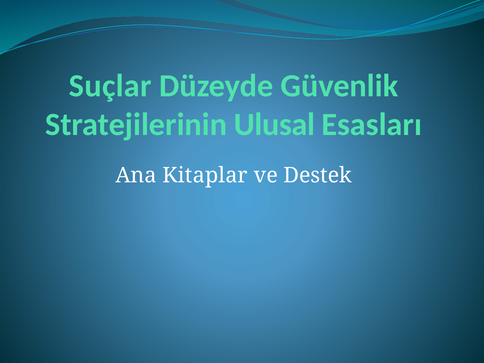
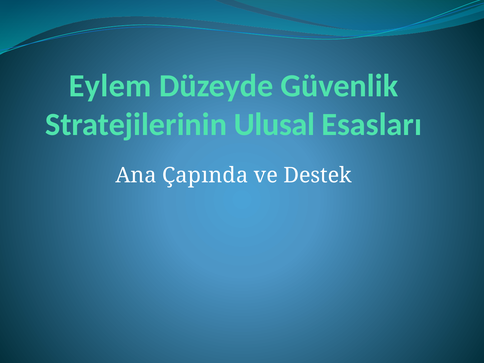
Suçlar: Suçlar -> Eylem
Kitaplar: Kitaplar -> Çapında
